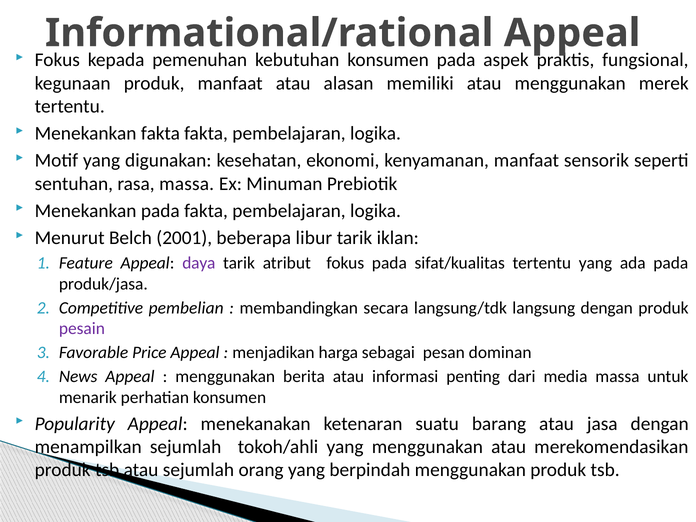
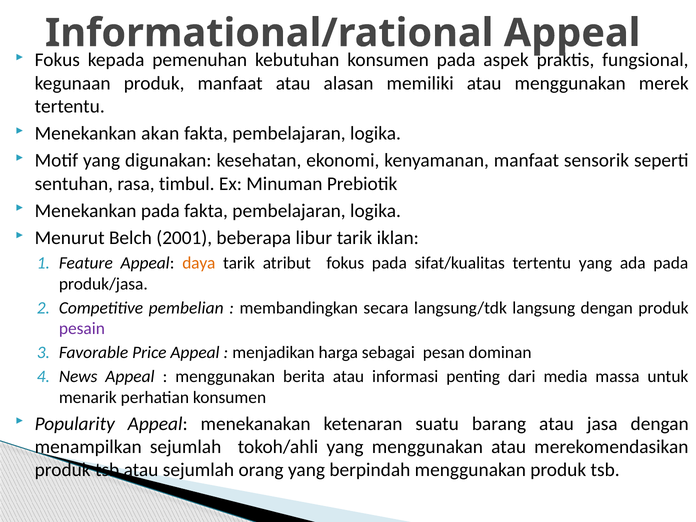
Menekankan fakta: fakta -> akan
rasa massa: massa -> timbul
daya colour: purple -> orange
